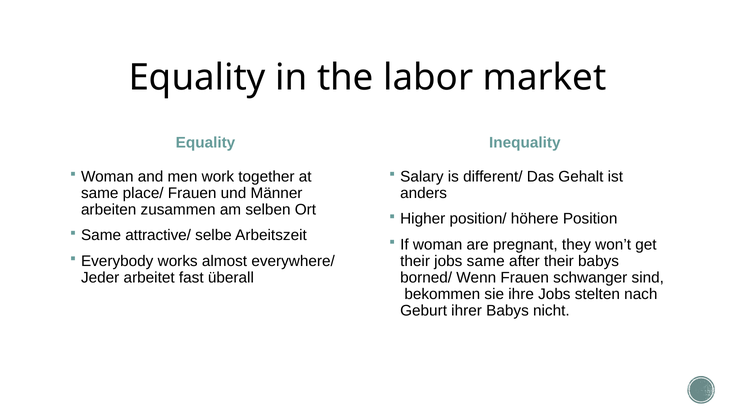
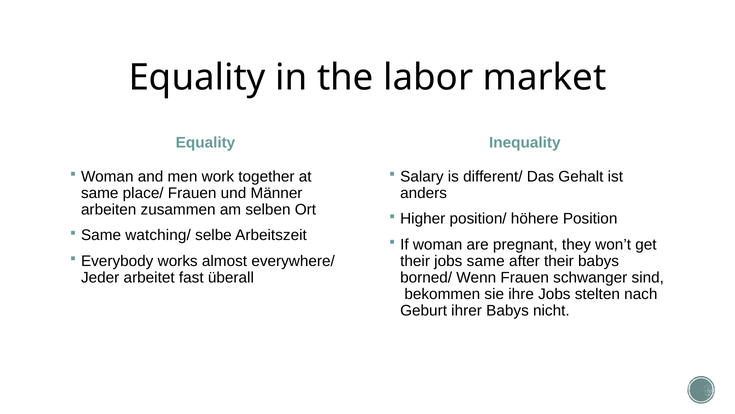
attractive/: attractive/ -> watching/
